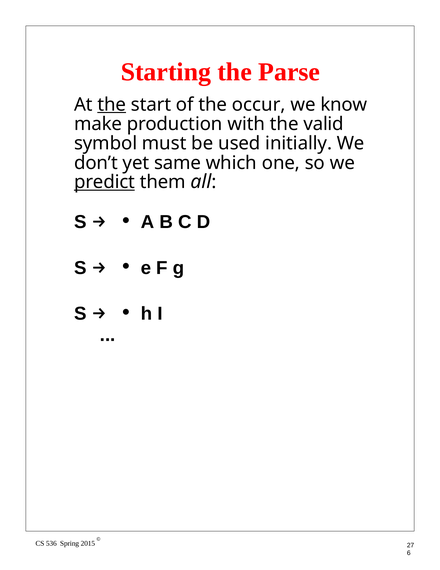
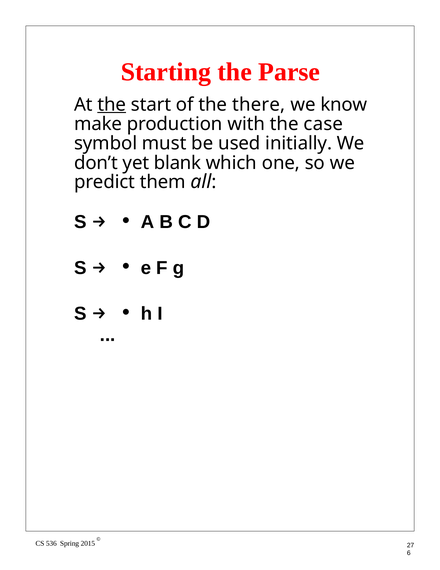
occur: occur -> there
valid: valid -> case
same: same -> blank
predict underline: present -> none
